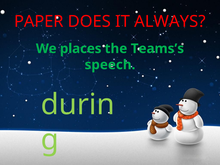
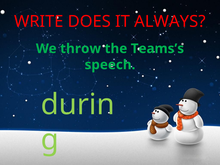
PAPER: PAPER -> WRITE
places: places -> throw
